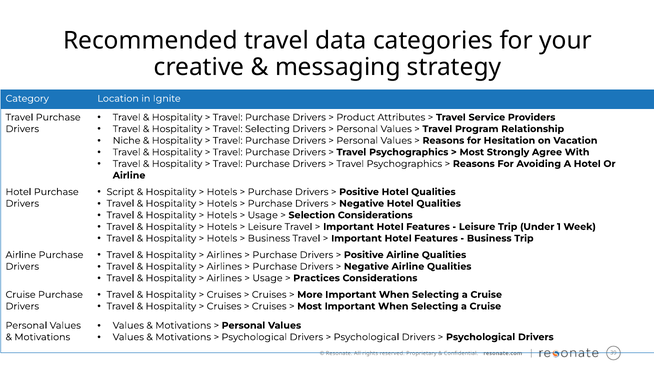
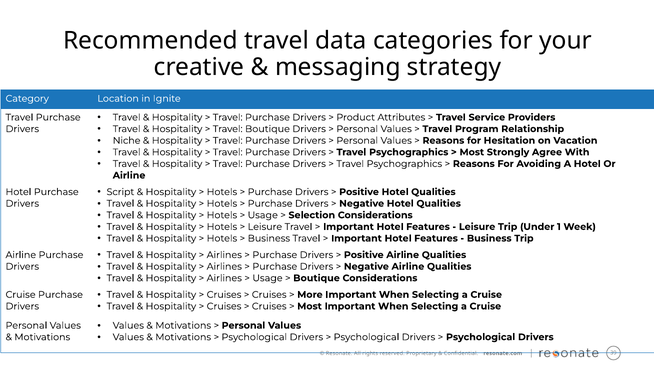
Travel Selecting: Selecting -> Boutique
Practices at (317, 278): Practices -> Boutique
